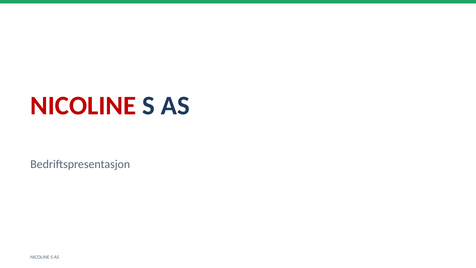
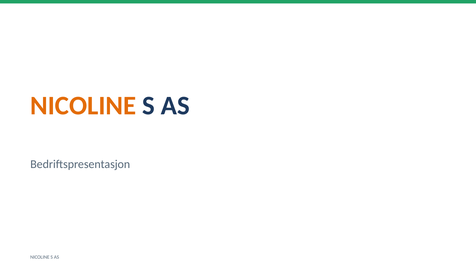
NICOLINE at (83, 106) colour: red -> orange
